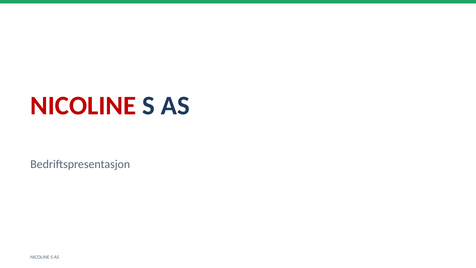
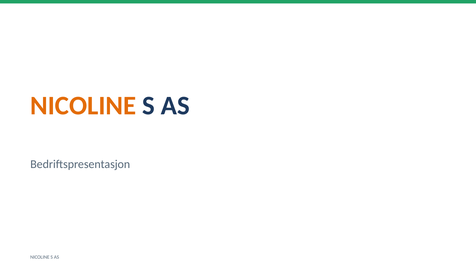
NICOLINE at (83, 106) colour: red -> orange
